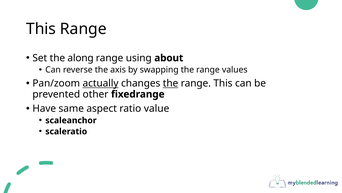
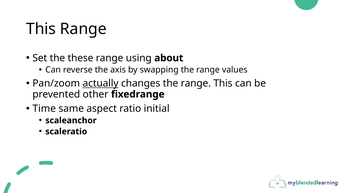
along: along -> these
the at (171, 83) underline: present -> none
Have: Have -> Time
value: value -> initial
